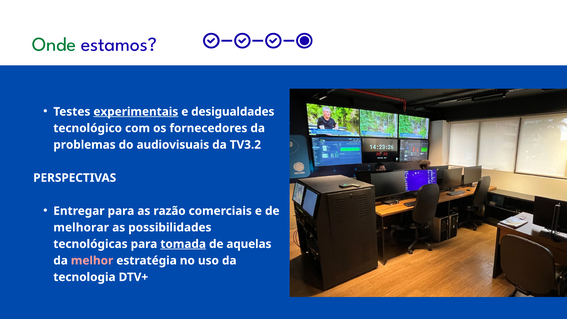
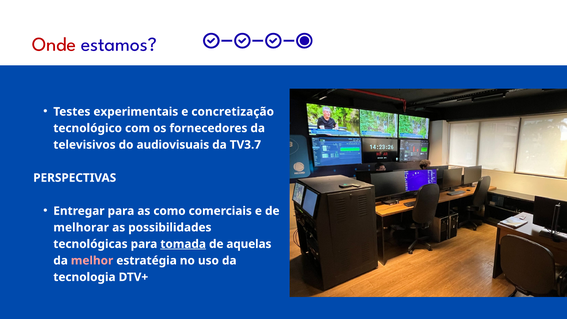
Onde colour: green -> red
experimentais underline: present -> none
desigualdades: desigualdades -> concretização
problemas: problemas -> televisivos
TV3.2: TV3.2 -> TV3.7
razão: razão -> como
